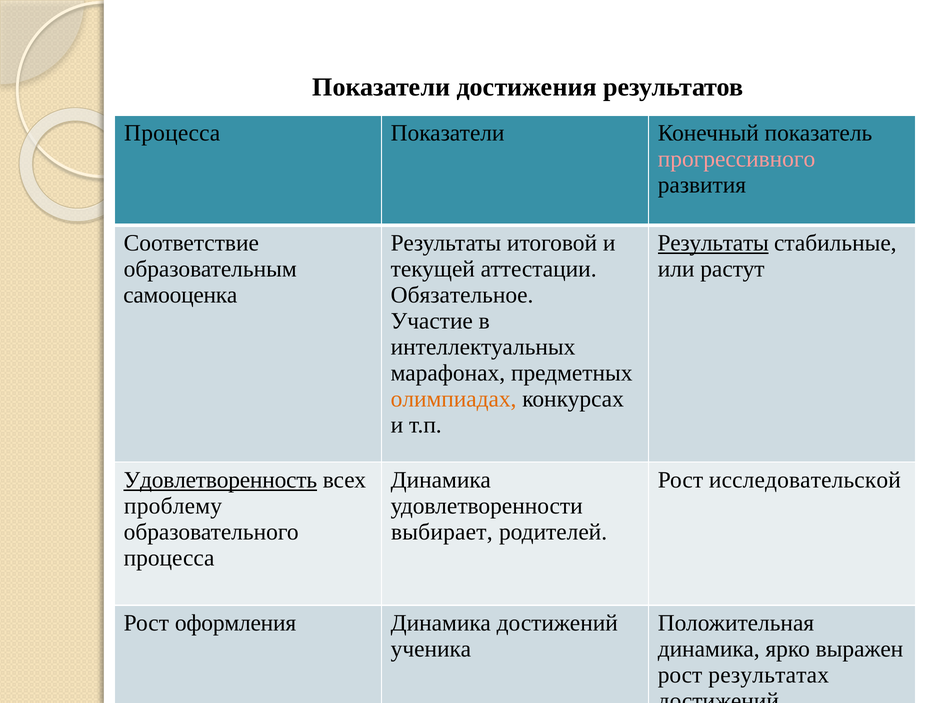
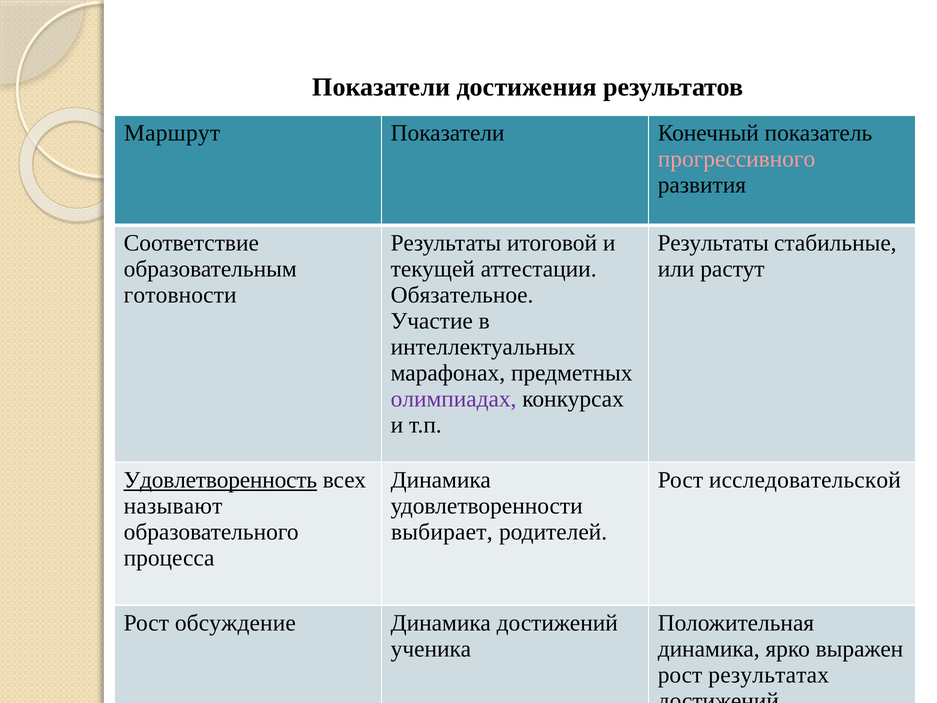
Процесса at (172, 133): Процесса -> Маршрут
Результаты at (713, 243) underline: present -> none
самооценка: самооценка -> готовности
олимпиадах colour: orange -> purple
проблему: проблему -> называют
оформления: оформления -> обсуждение
